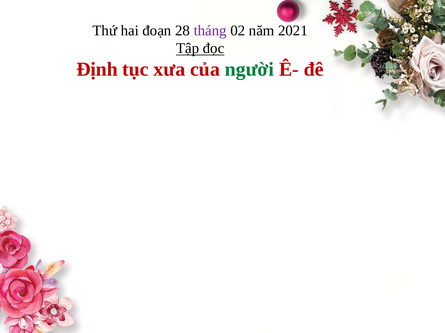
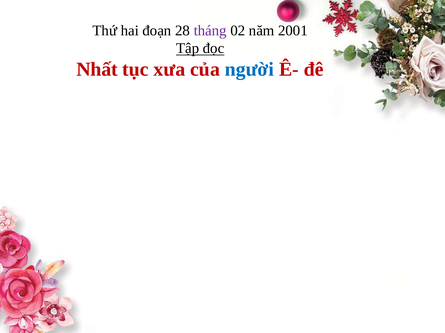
2021: 2021 -> 2001
Định: Định -> Nhất
người colour: green -> blue
